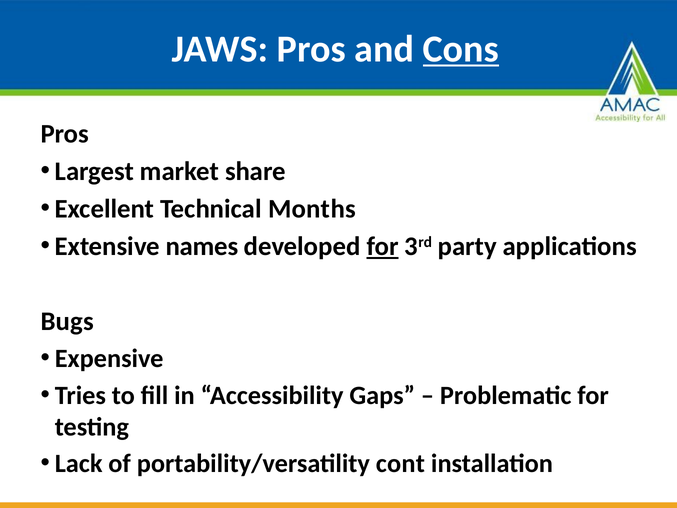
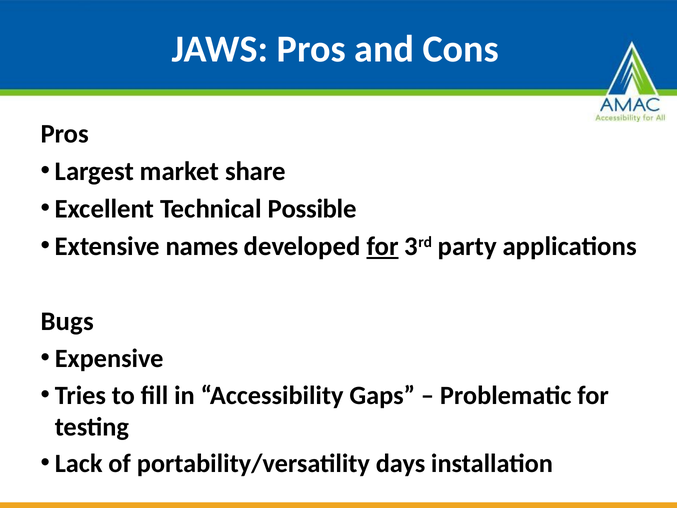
Cons underline: present -> none
Months: Months -> Possible
cont: cont -> days
